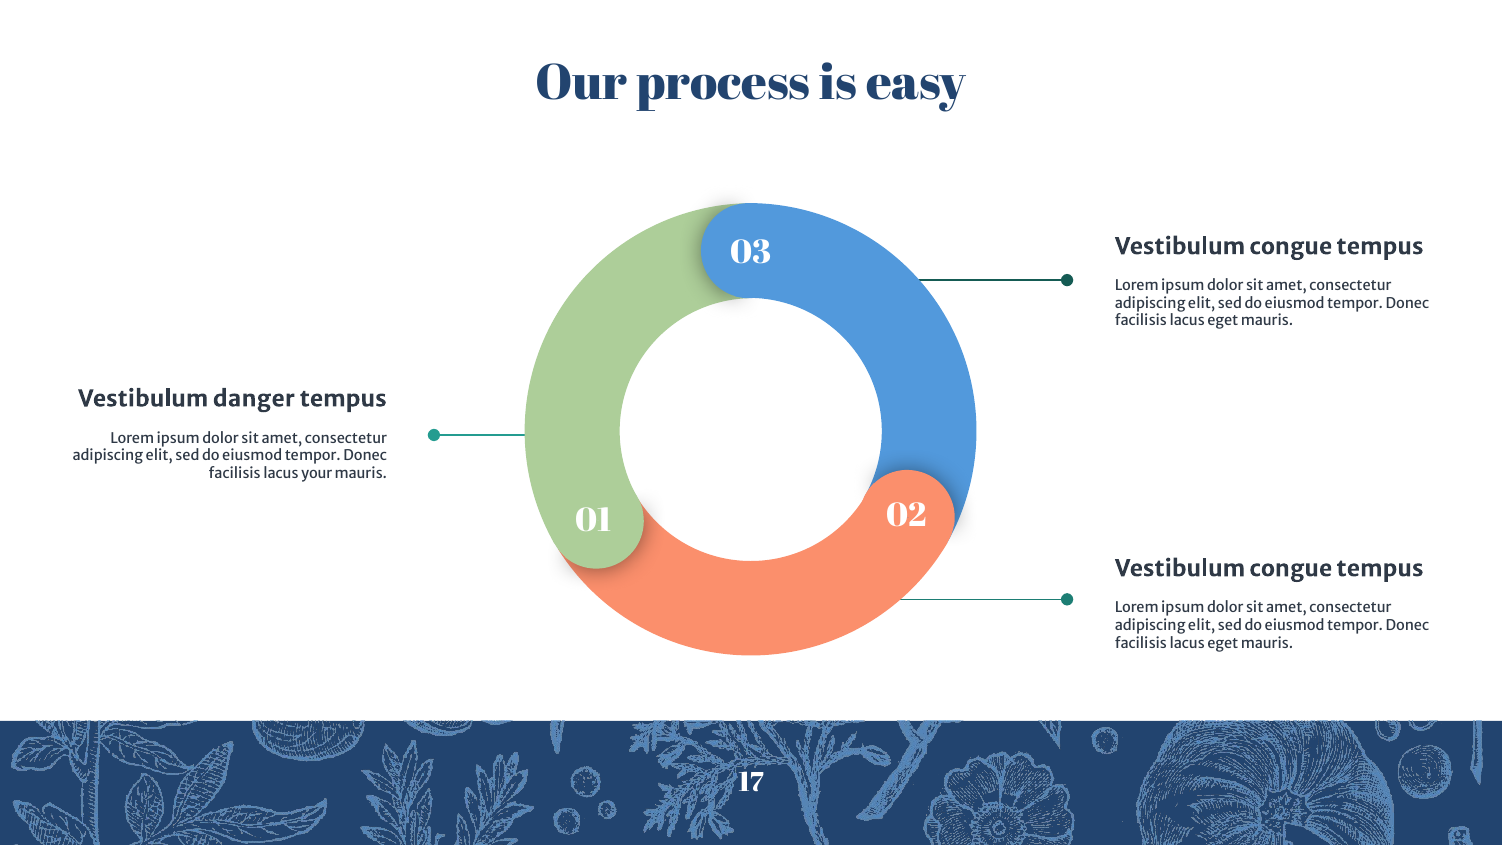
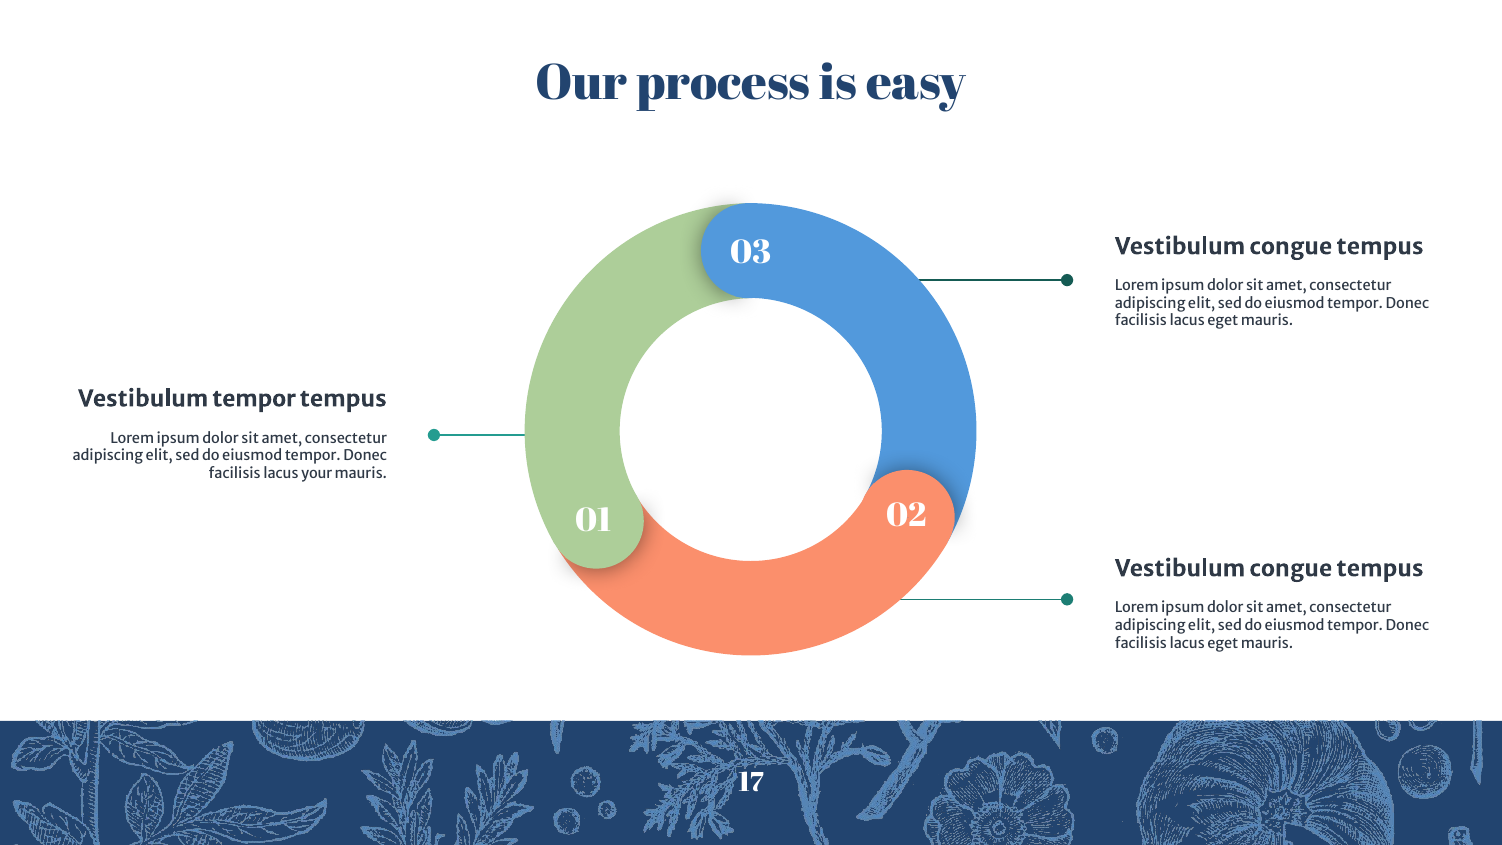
Vestibulum danger: danger -> tempor
